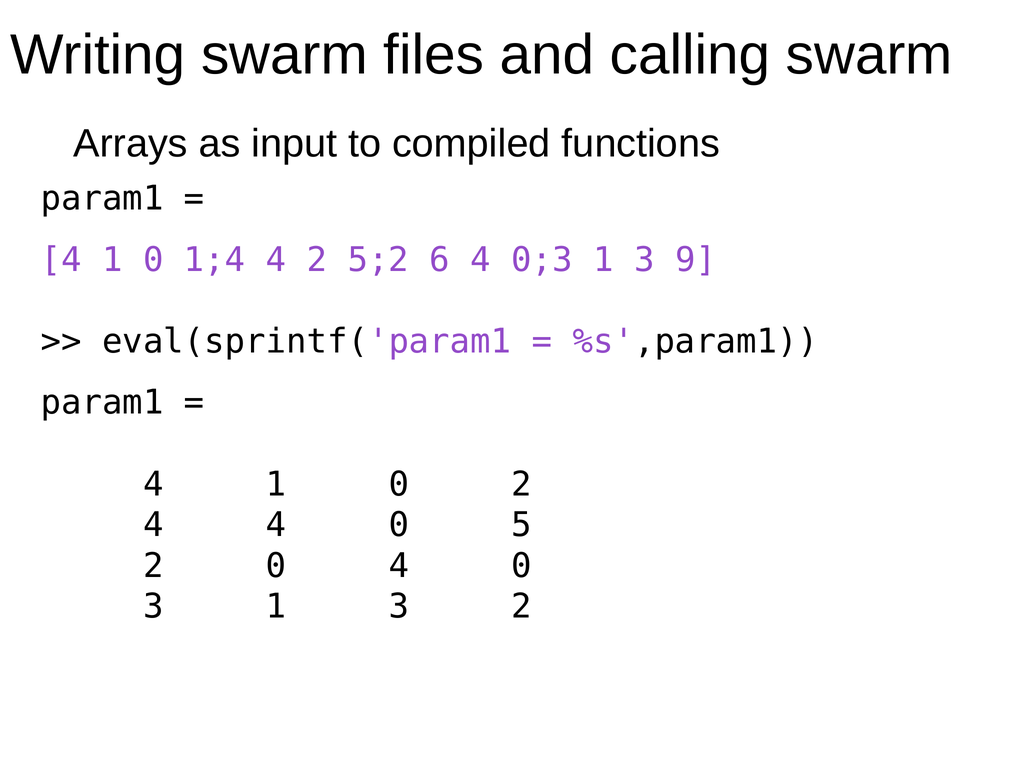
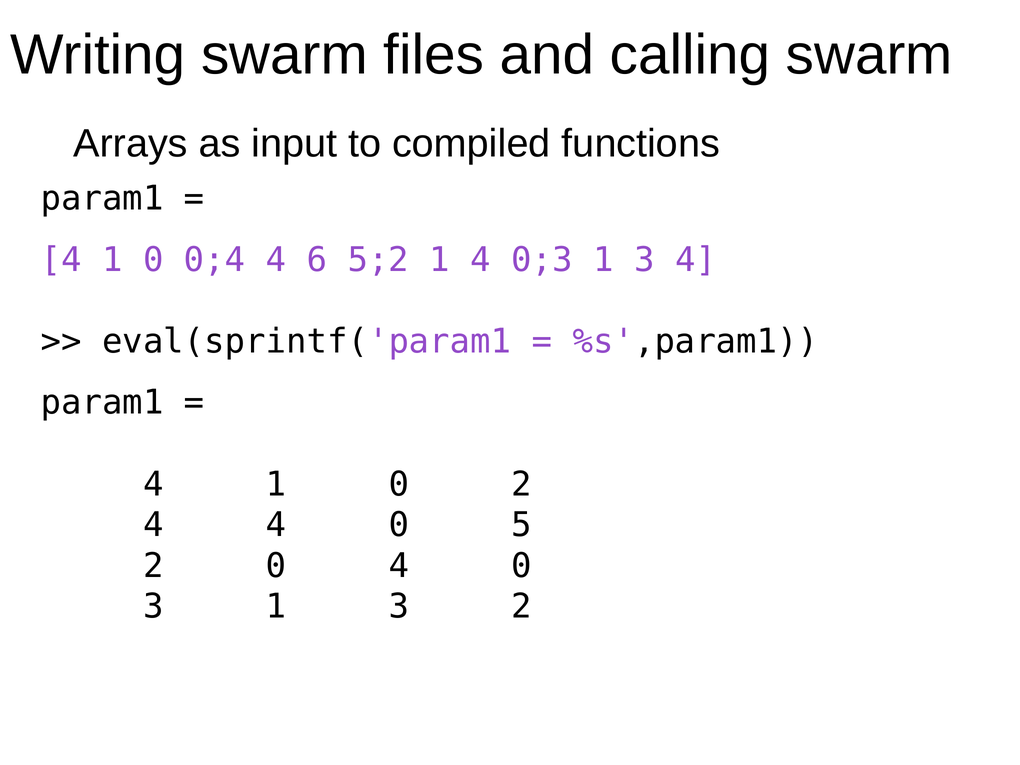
1;4: 1;4 -> 0;4
4 2: 2 -> 6
5;2 6: 6 -> 1
3 9: 9 -> 4
